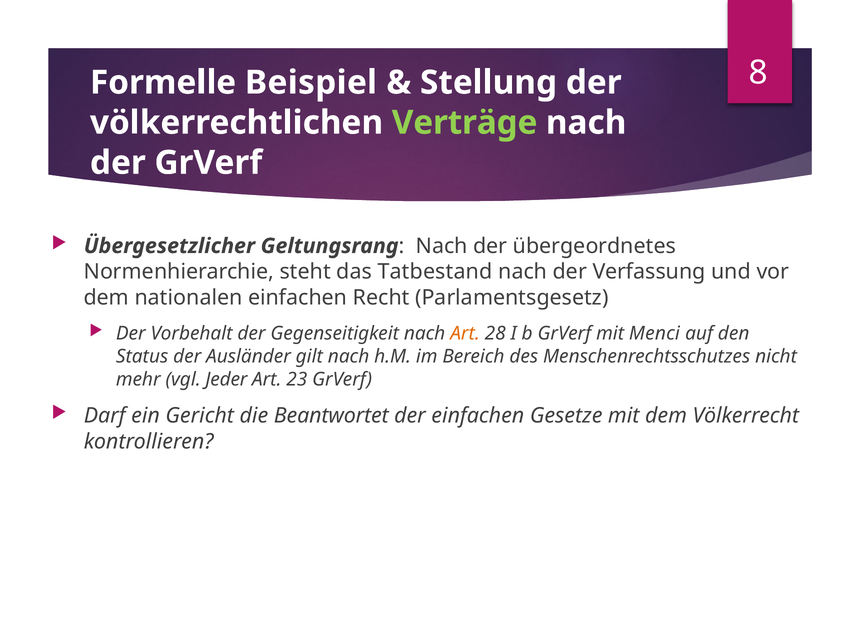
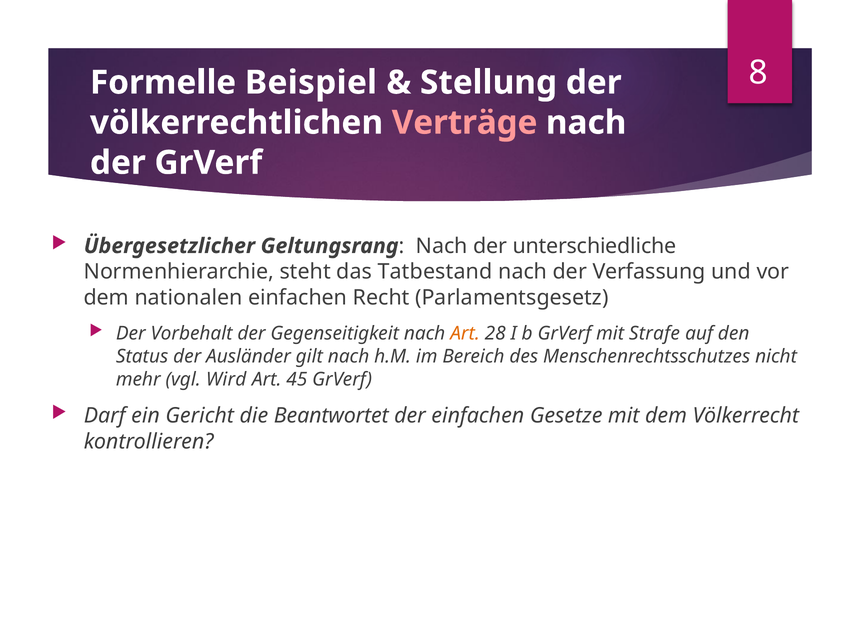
Verträge colour: light green -> pink
übergeordnetes: übergeordnetes -> unterschiedliche
Menci: Menci -> Strafe
Jeder: Jeder -> Wird
23: 23 -> 45
